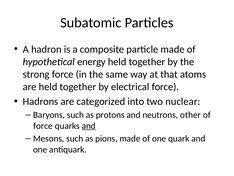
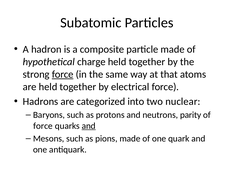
energy: energy -> charge
force at (63, 74) underline: none -> present
other: other -> parity
